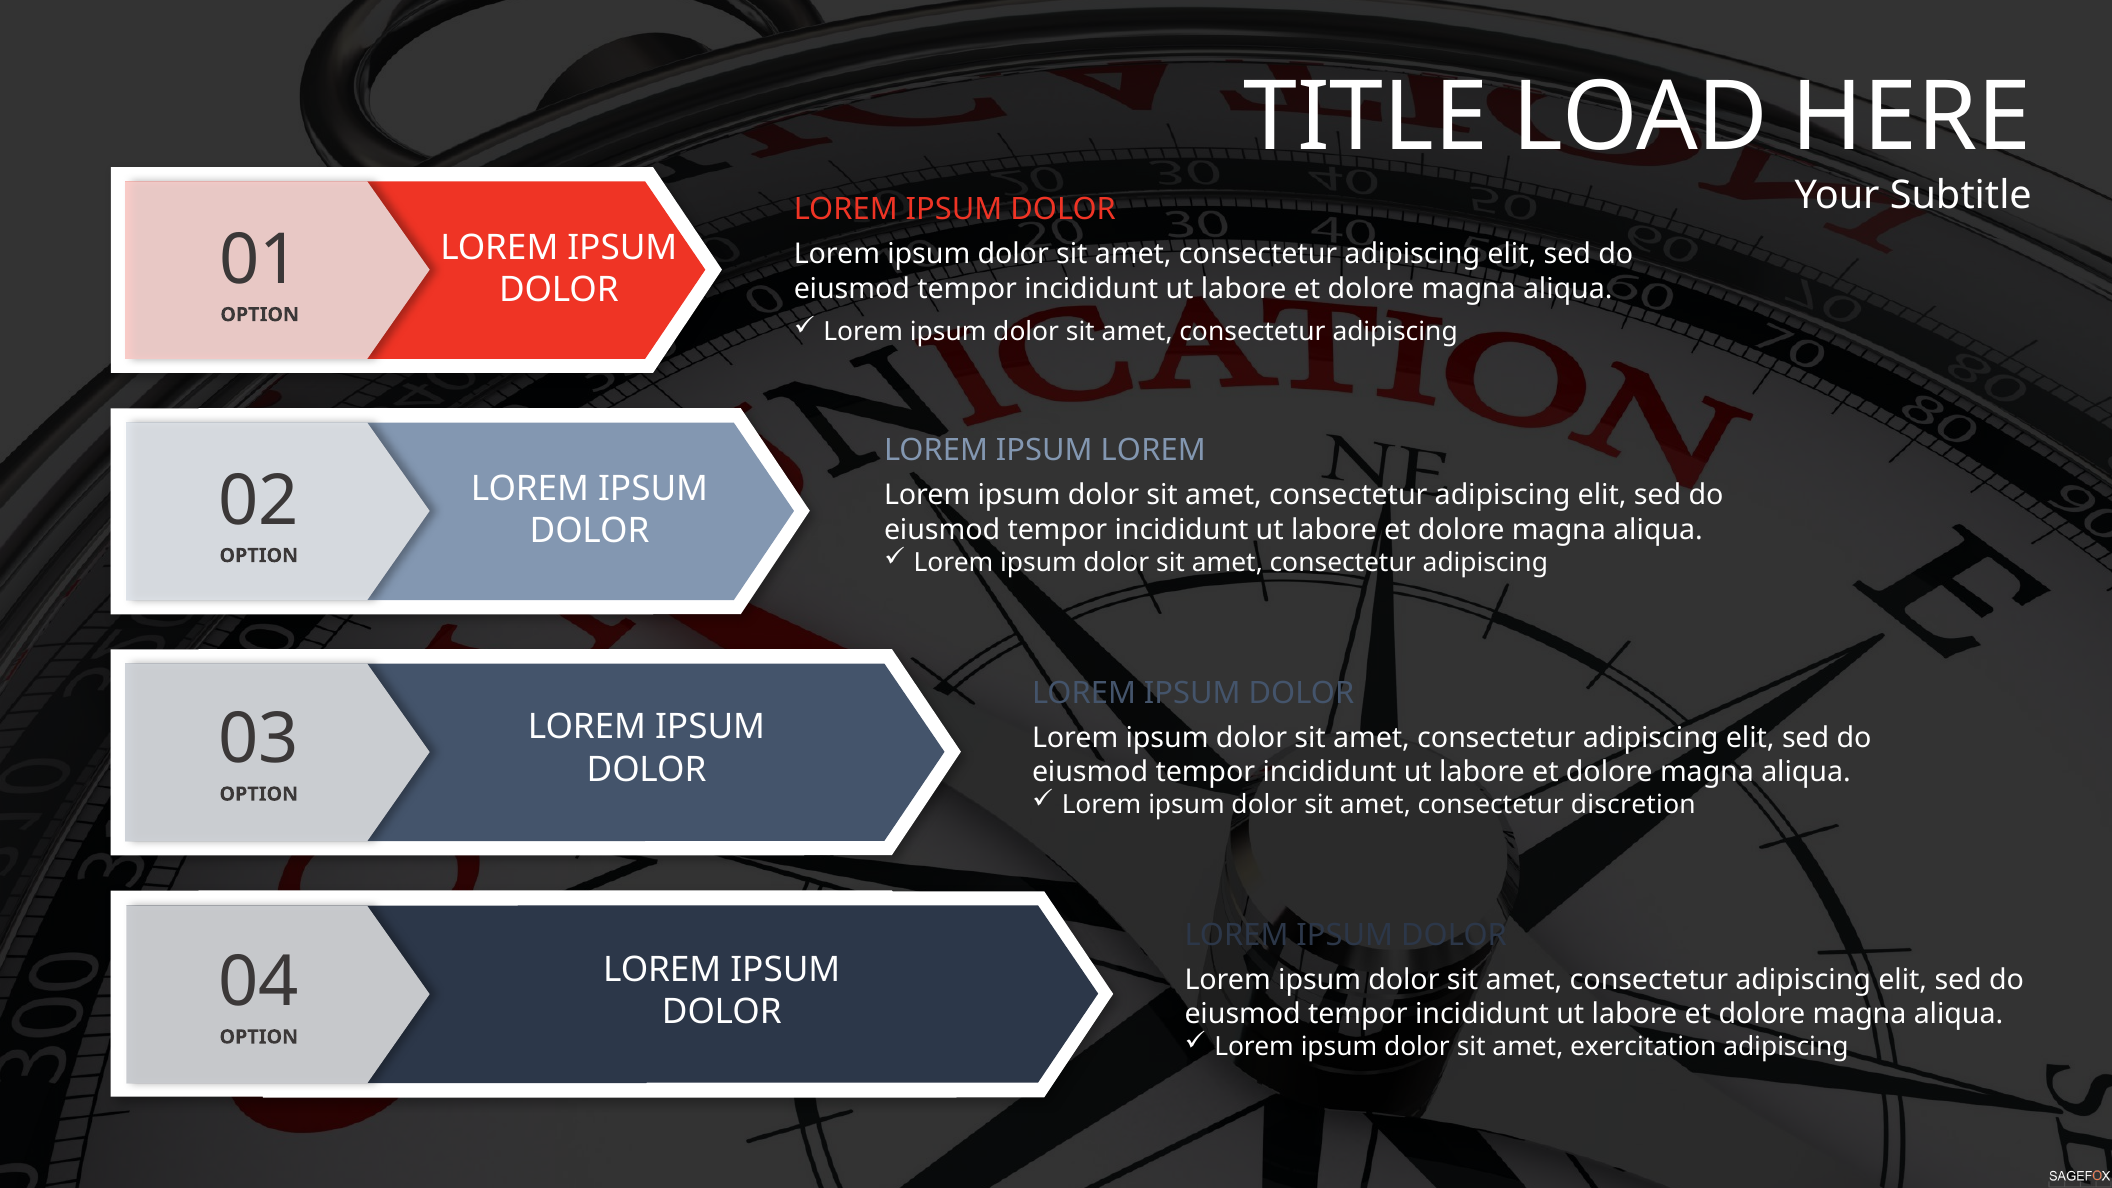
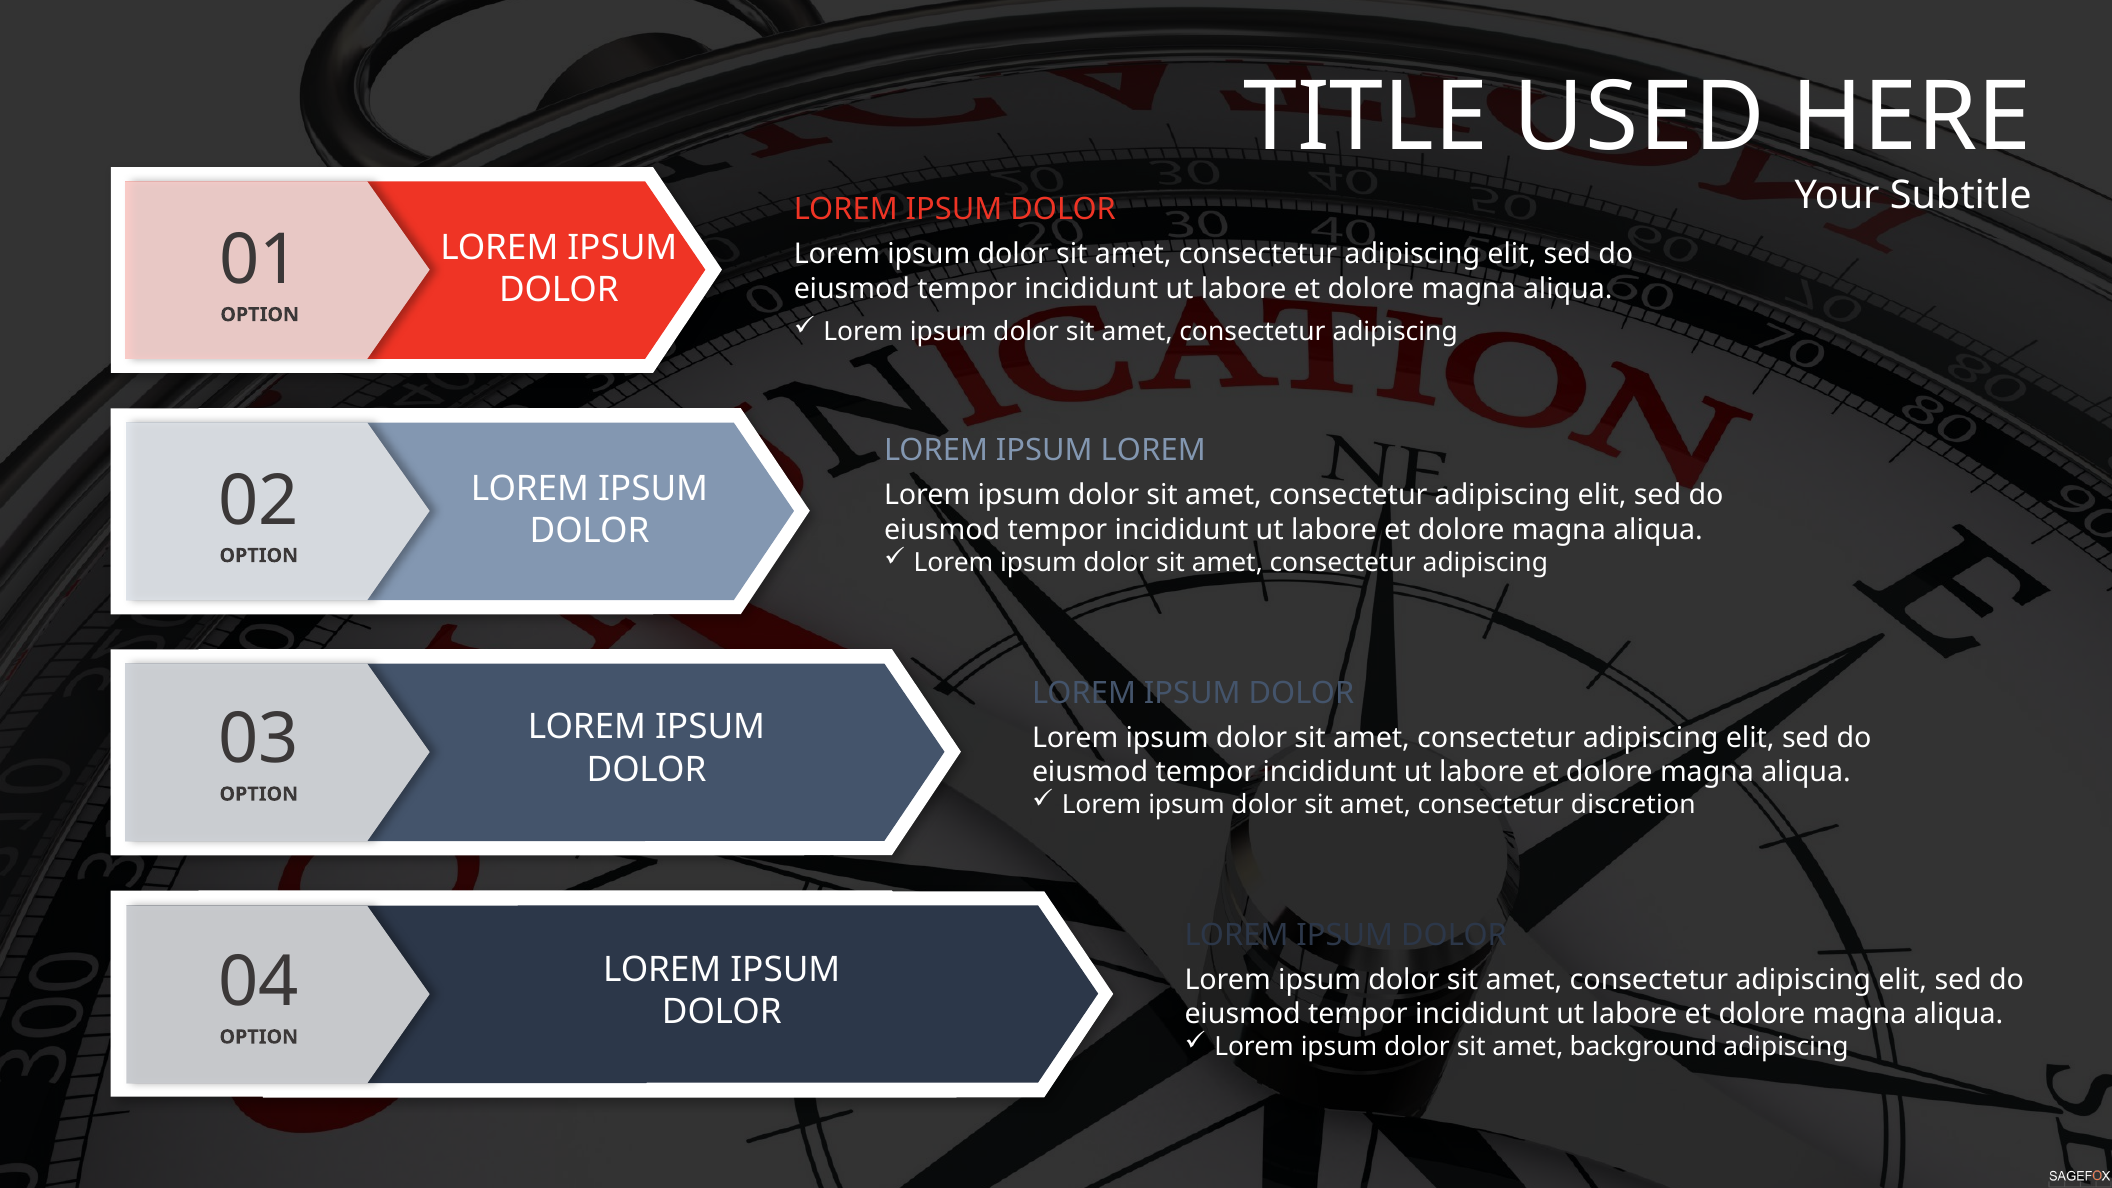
LOAD: LOAD -> USED
exercitation: exercitation -> background
